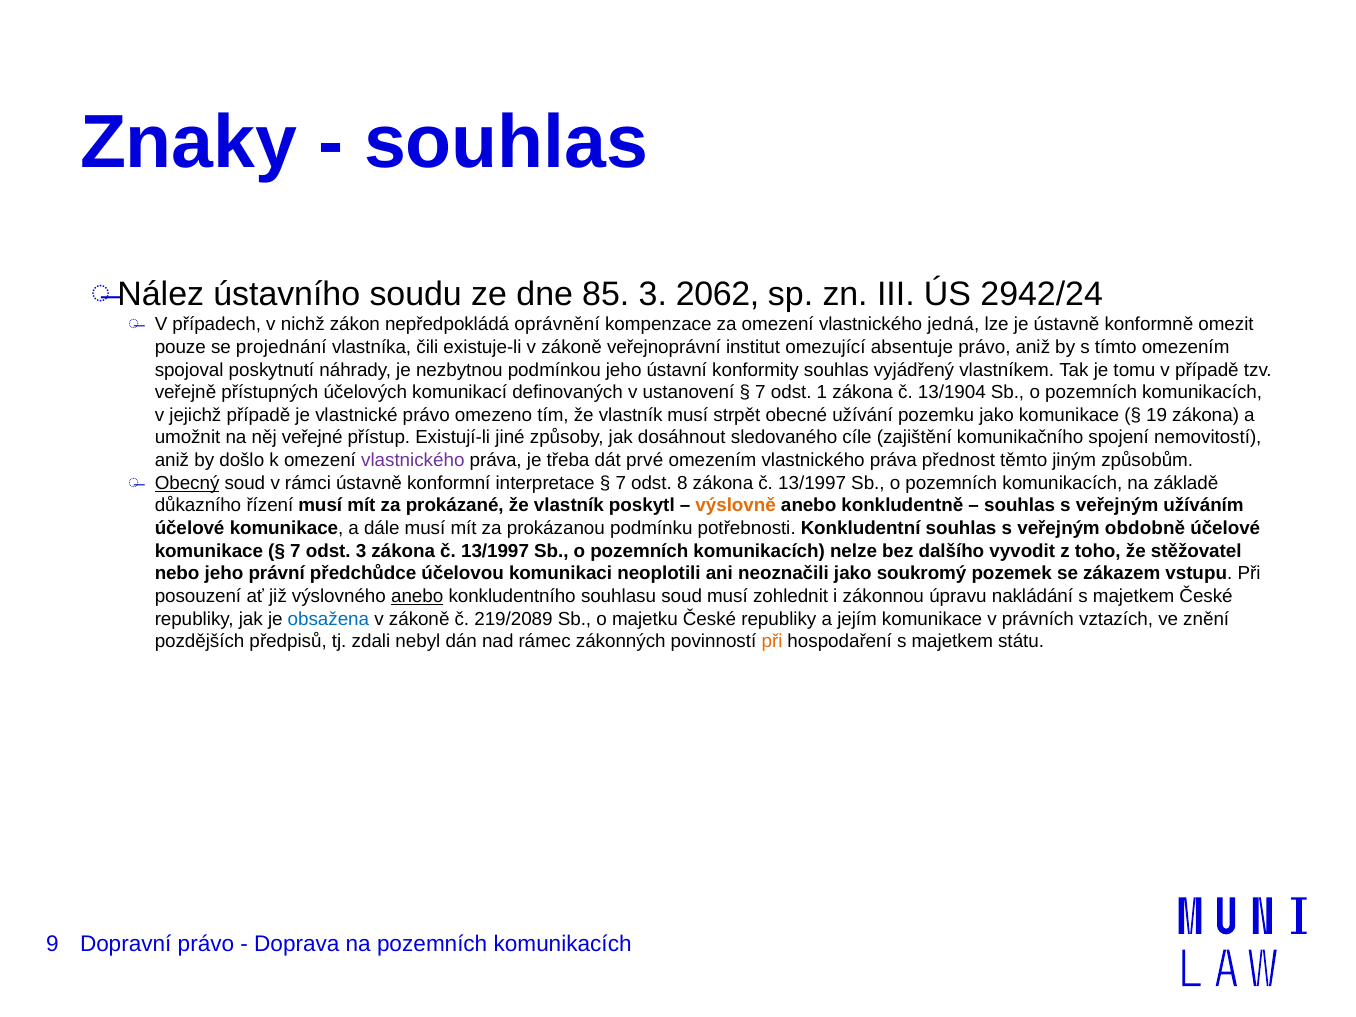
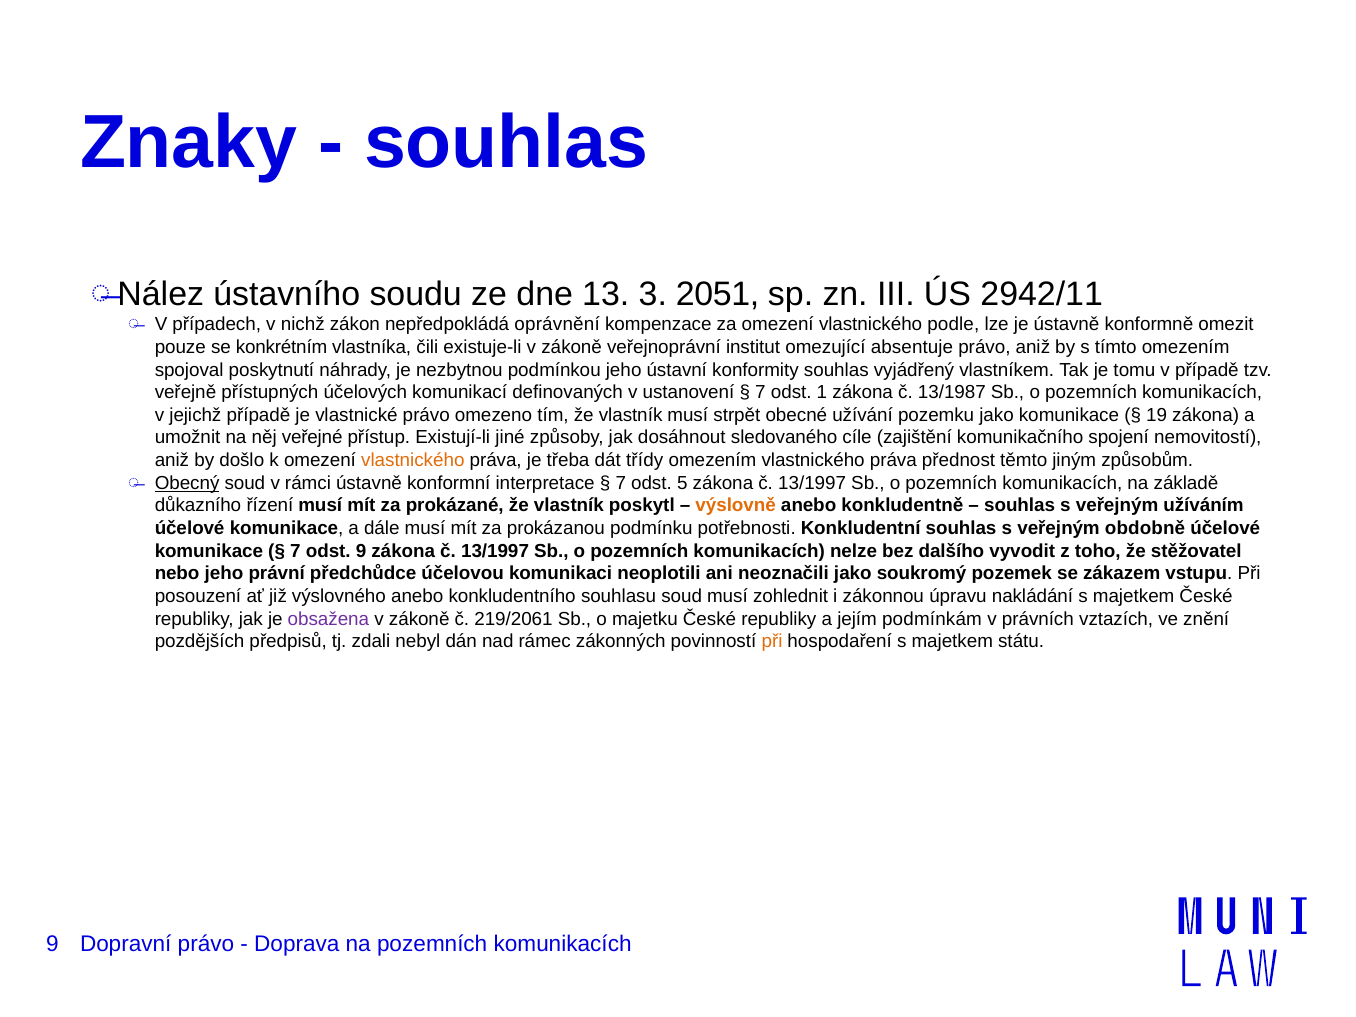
85: 85 -> 13
2062: 2062 -> 2051
2942/24: 2942/24 -> 2942/11
jedná: jedná -> podle
projednání: projednání -> konkrétním
13/1904: 13/1904 -> 13/1987
vlastnického at (413, 460) colour: purple -> orange
prvé: prvé -> třídy
8: 8 -> 5
odst 3: 3 -> 9
anebo at (417, 596) underline: present -> none
obsažena colour: blue -> purple
219/2089: 219/2089 -> 219/2061
jejím komunikace: komunikace -> podmínkám
